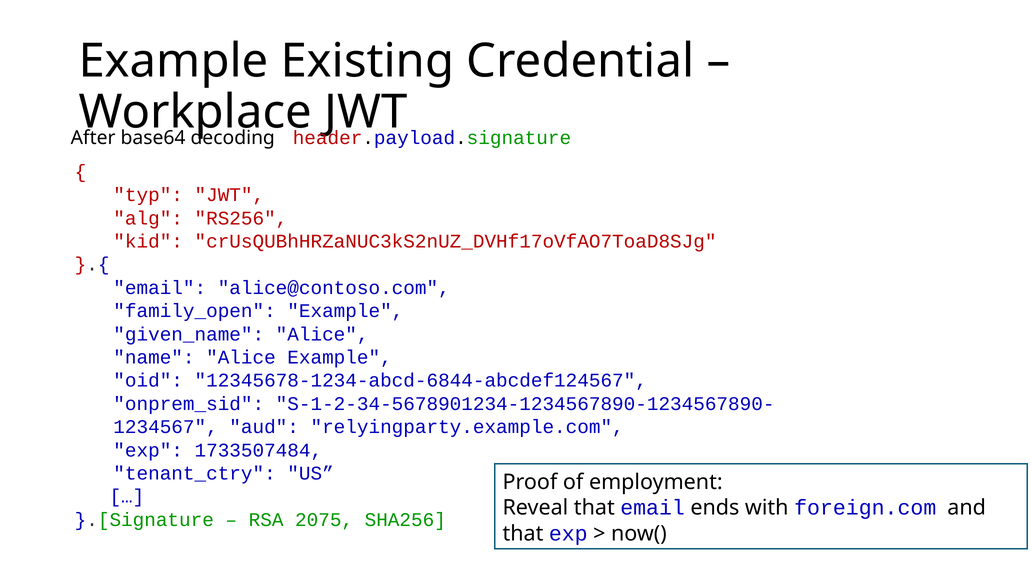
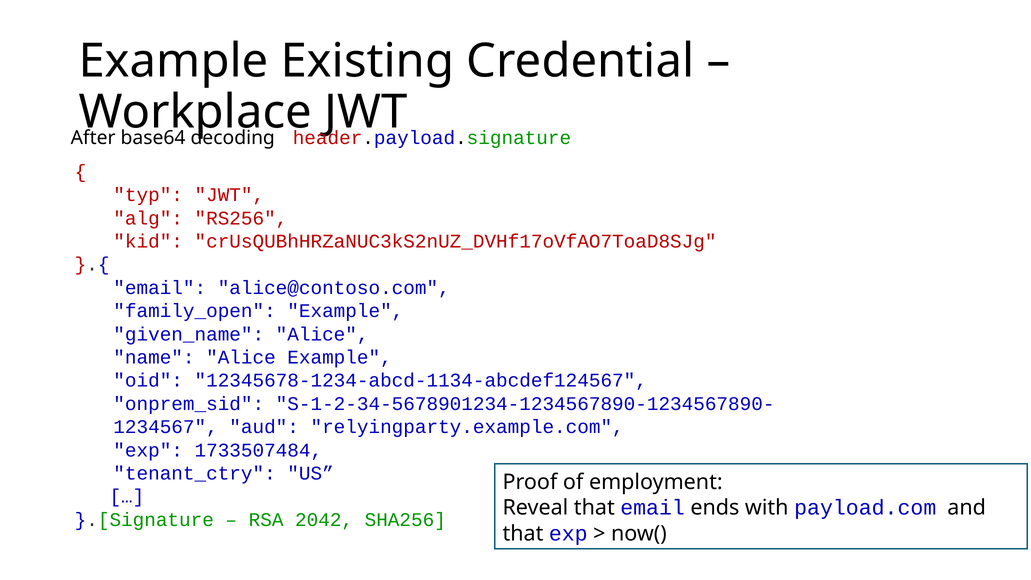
12345678-1234-abcd-6844-abcdef124567: 12345678-1234-abcd-6844-abcdef124567 -> 12345678-1234-abcd-1134-abcdef124567
foreign.com: foreign.com -> payload.com
2075: 2075 -> 2042
